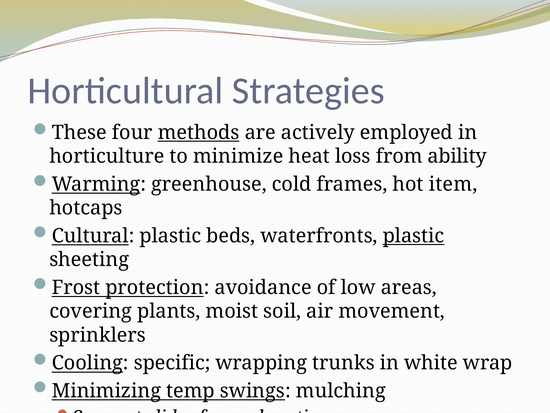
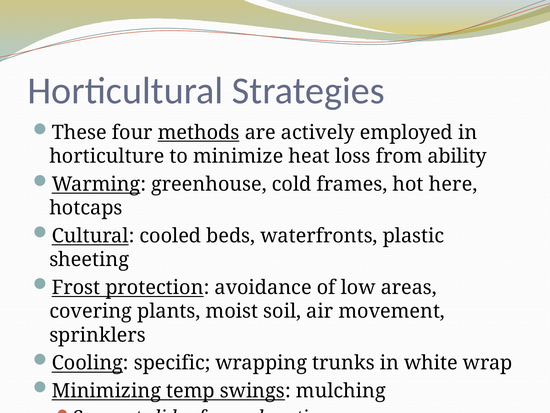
item: item -> here
Cultural plastic: plastic -> cooled
plastic at (414, 236) underline: present -> none
